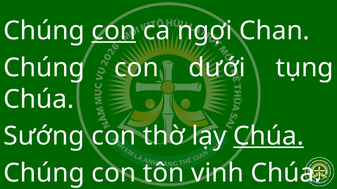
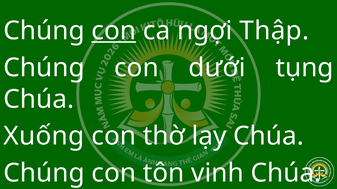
Chan: Chan -> Thập
Sướng: Sướng -> Xuống
Chúa at (269, 136) underline: present -> none
